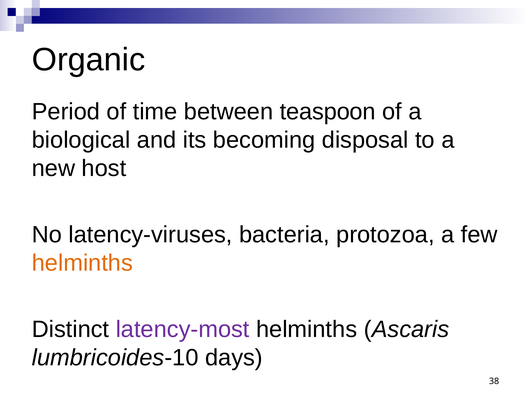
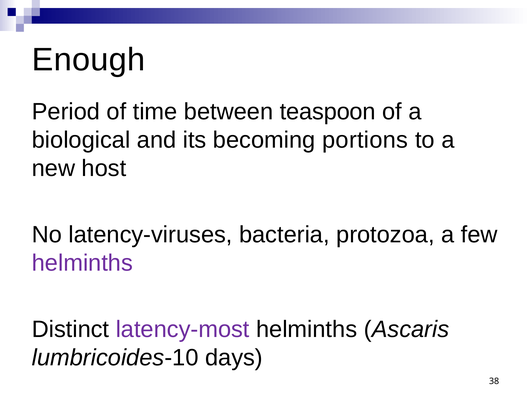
Organic: Organic -> Enough
disposal: disposal -> portions
helminths at (82, 262) colour: orange -> purple
